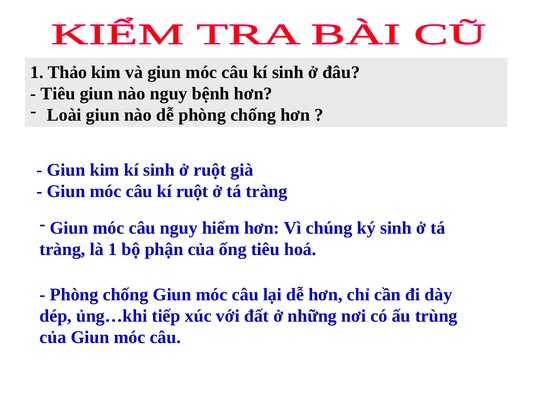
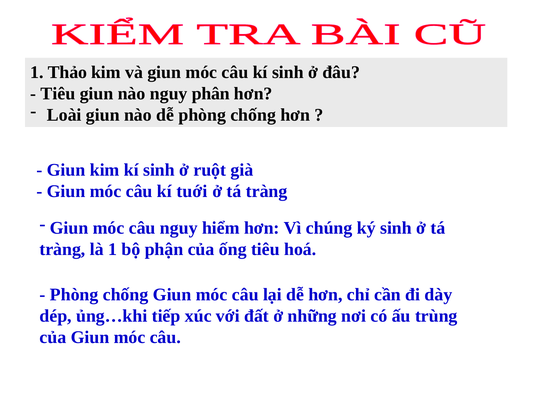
bệnh: bệnh -> phân
kí ruột: ruột -> tuới
